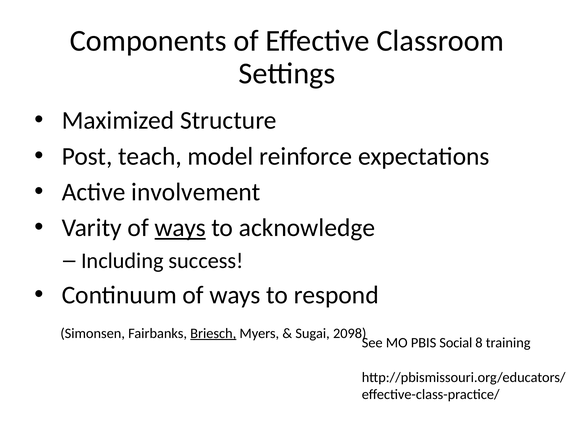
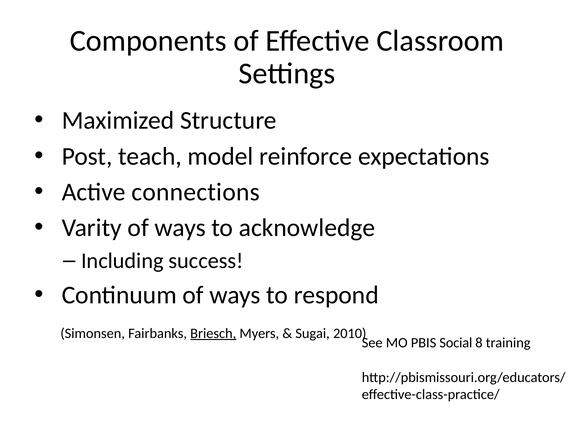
involvement: involvement -> connections
ways at (180, 228) underline: present -> none
2098: 2098 -> 2010
